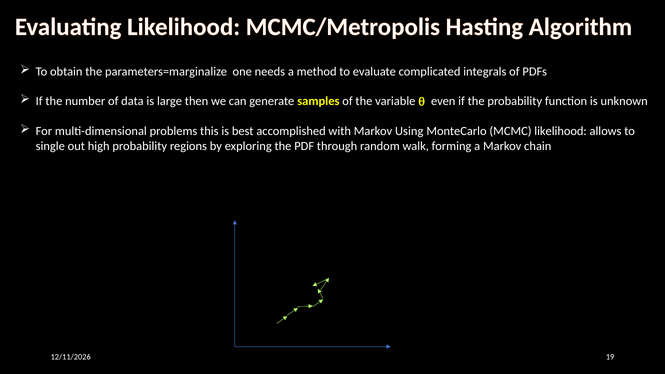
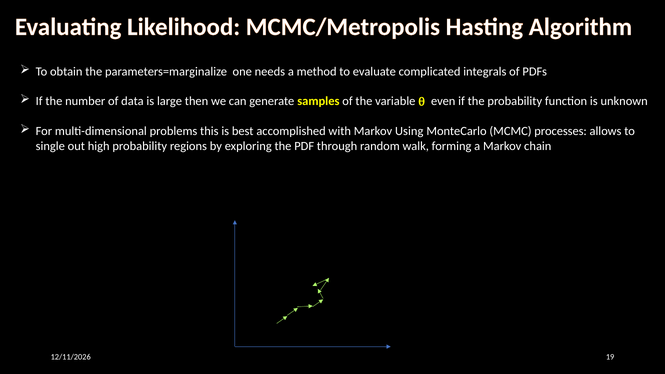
MCMC likelihood: likelihood -> processes
